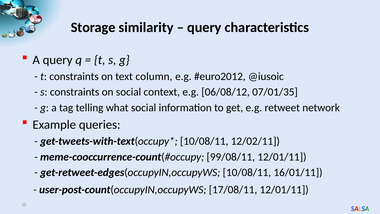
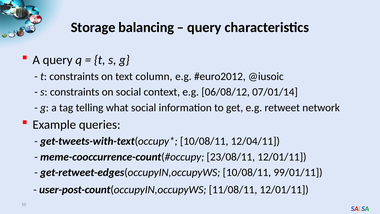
similarity: similarity -> balancing
07/01/35: 07/01/35 -> 07/01/14
12/02/11: 12/02/11 -> 12/04/11
99/08/11: 99/08/11 -> 23/08/11
16/01/11: 16/01/11 -> 99/01/11
17/08/11: 17/08/11 -> 11/08/11
